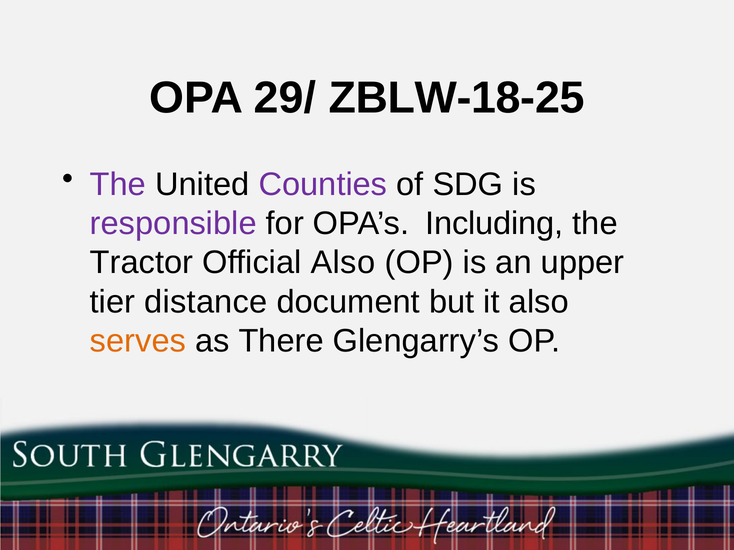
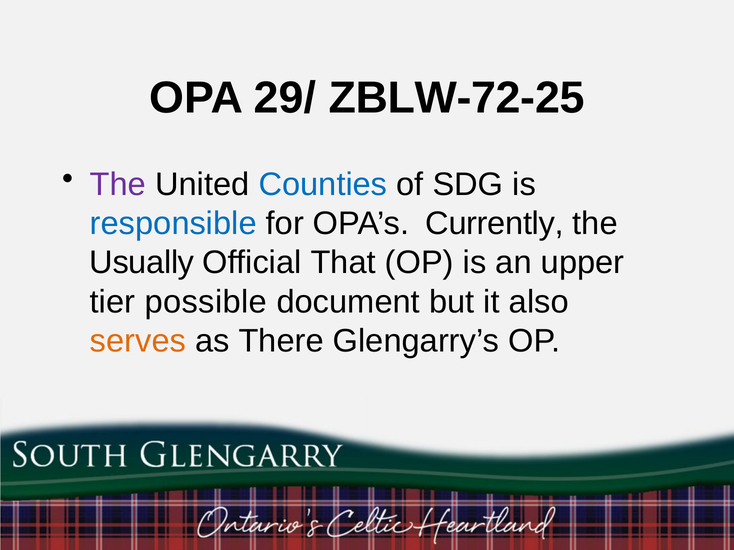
ZBLW-18-25: ZBLW-18-25 -> ZBLW-72-25
Counties colour: purple -> blue
responsible colour: purple -> blue
Including: Including -> Currently
Tractor: Tractor -> Usually
Official Also: Also -> That
distance: distance -> possible
